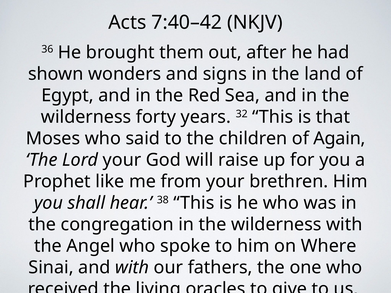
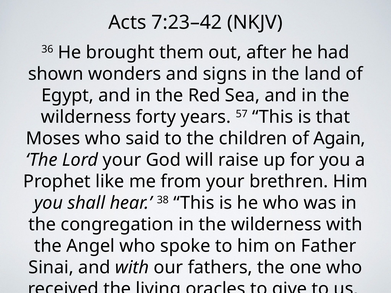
7:40–42: 7:40–42 -> 7:23–42
32: 32 -> 57
Where: Where -> Father
